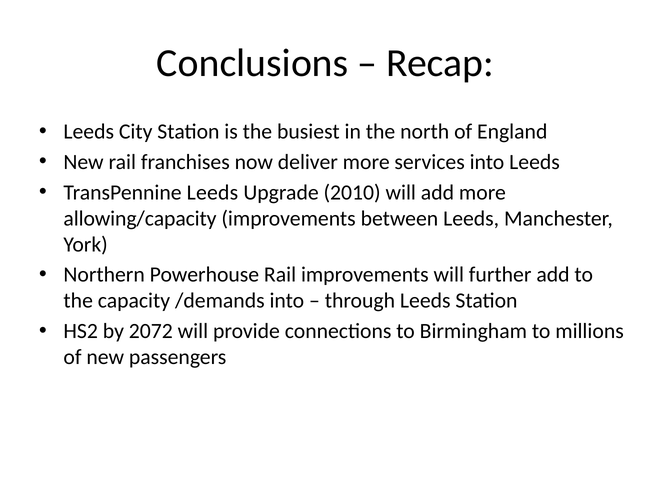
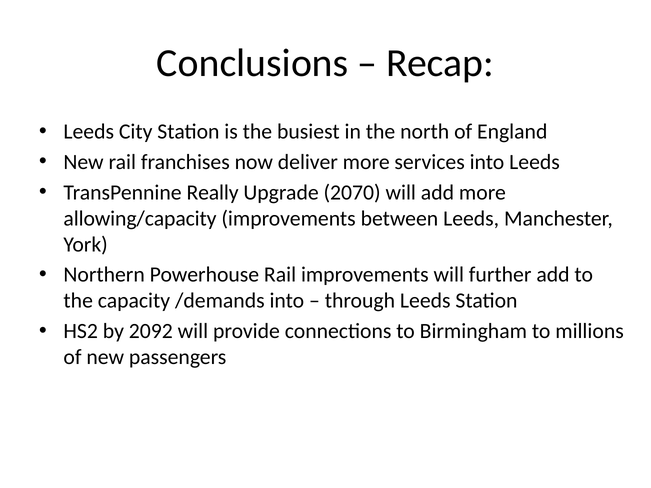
TransPennine Leeds: Leeds -> Really
2010: 2010 -> 2070
2072: 2072 -> 2092
